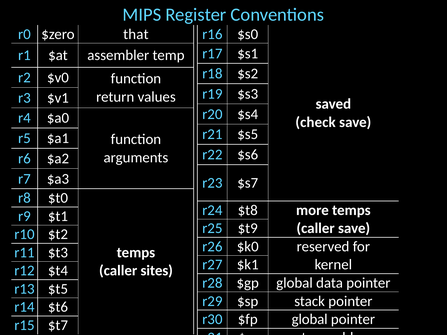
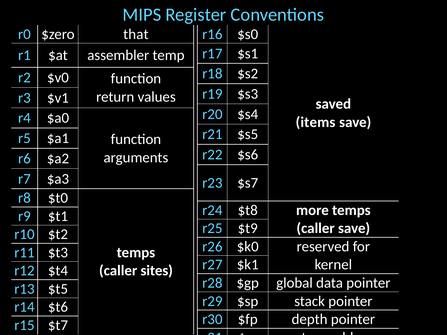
check: check -> items
$fp global: global -> depth
